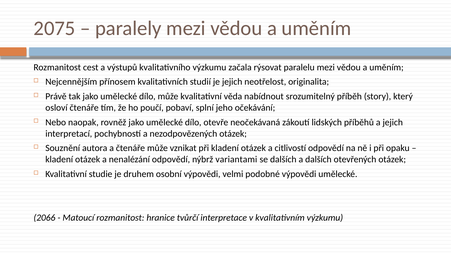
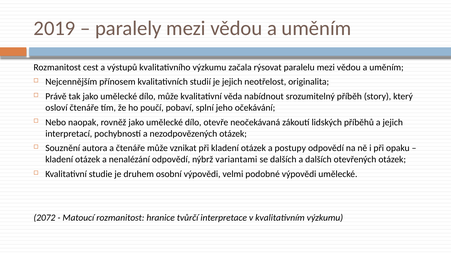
2075: 2075 -> 2019
citlivostí: citlivostí -> postupy
2066: 2066 -> 2072
